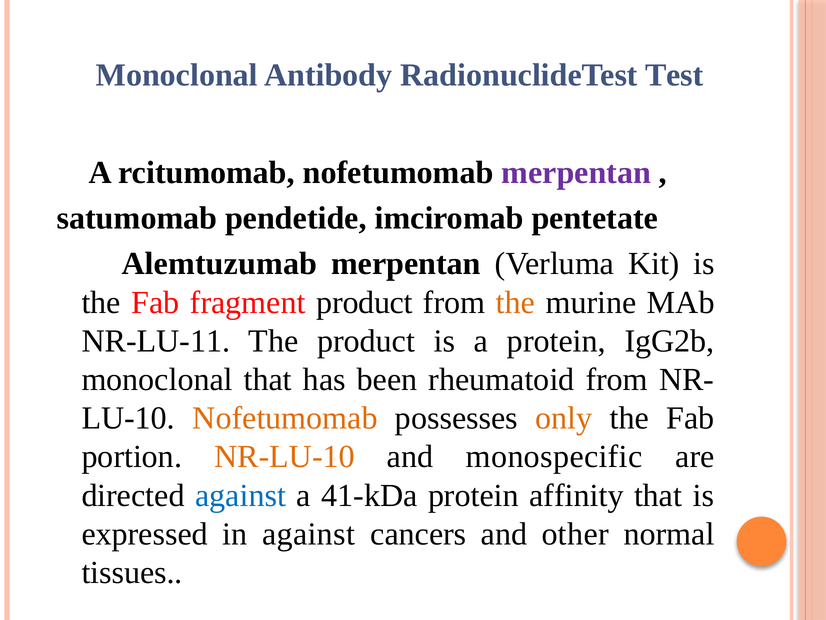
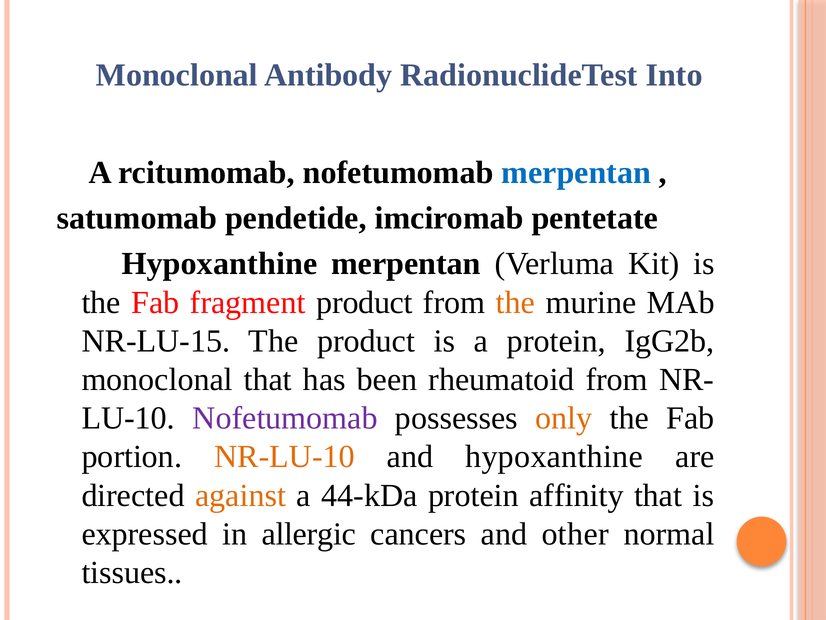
Test: Test -> Into
merpentan at (576, 173) colour: purple -> blue
Alemtuzumab at (219, 264): Alemtuzumab -> Hypoxanthine
NR-LU-11: NR-LU-11 -> NR-LU-15
Nofetumomab at (285, 418) colour: orange -> purple
and monospecific: monospecific -> hypoxanthine
against at (241, 495) colour: blue -> orange
41-kDa: 41-kDa -> 44-kDa
in against: against -> allergic
